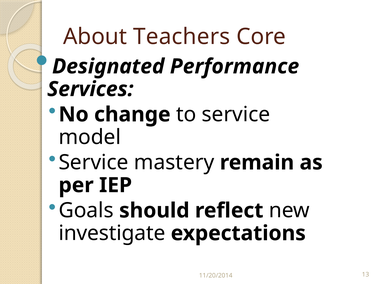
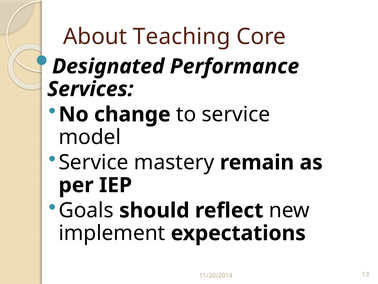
Teachers: Teachers -> Teaching
investigate: investigate -> implement
